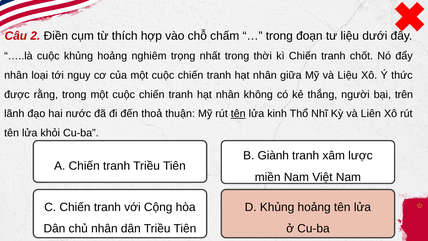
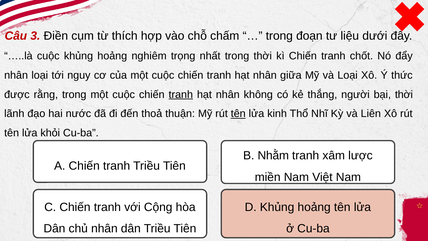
2: 2 -> 3
và Liệu: Liệu -> Loại
tranh at (181, 94) underline: none -> present
bại trên: trên -> thời
Giành: Giành -> Nhằm
